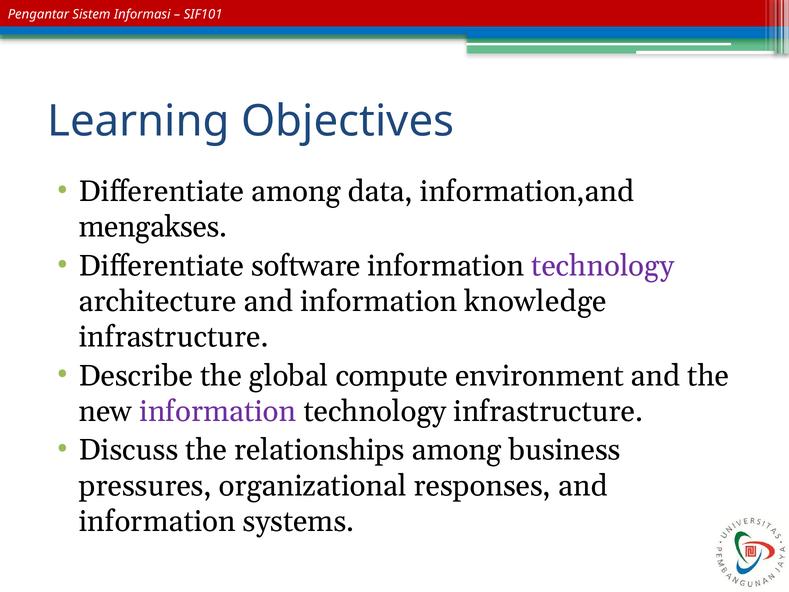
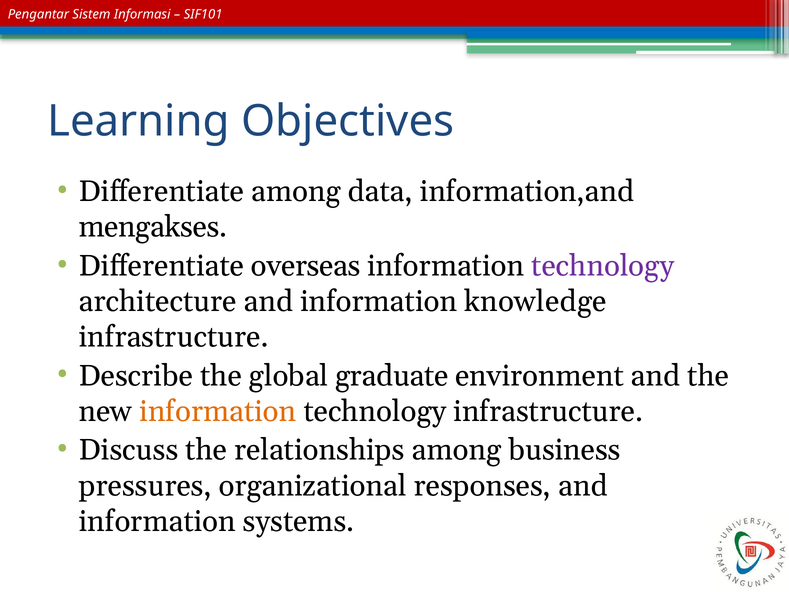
software: software -> overseas
compute: compute -> graduate
information at (218, 411) colour: purple -> orange
